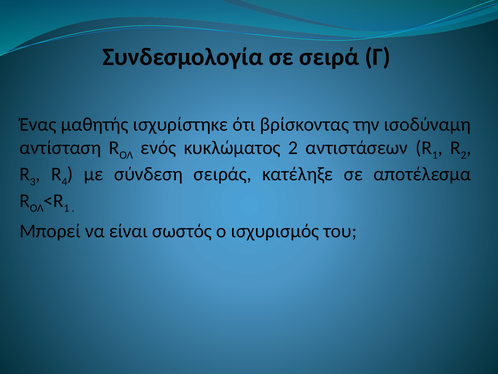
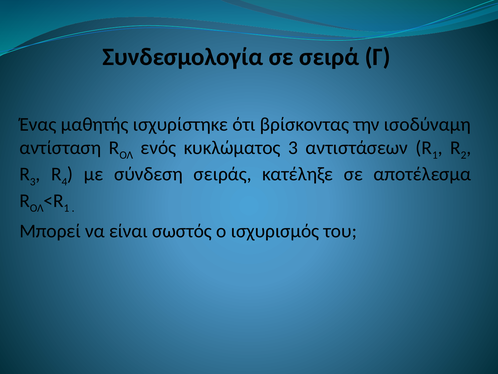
κυκλώματος 2: 2 -> 3
